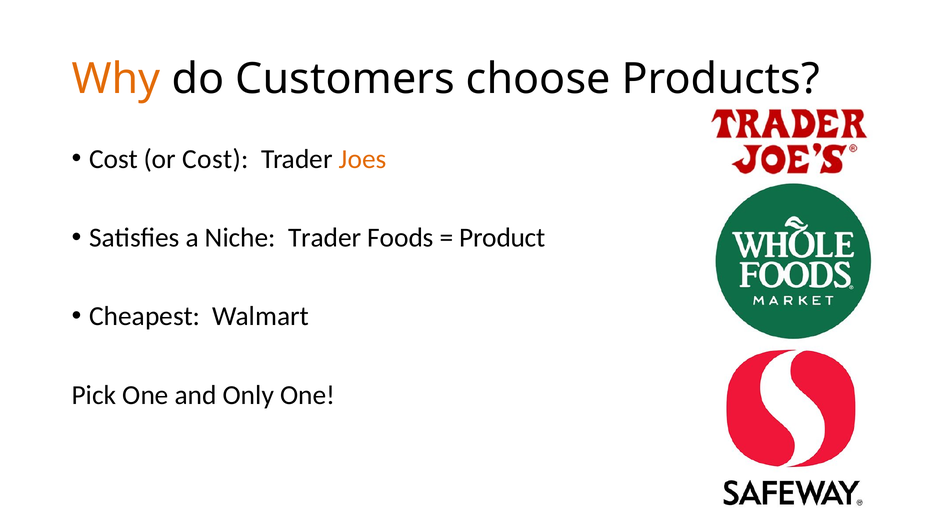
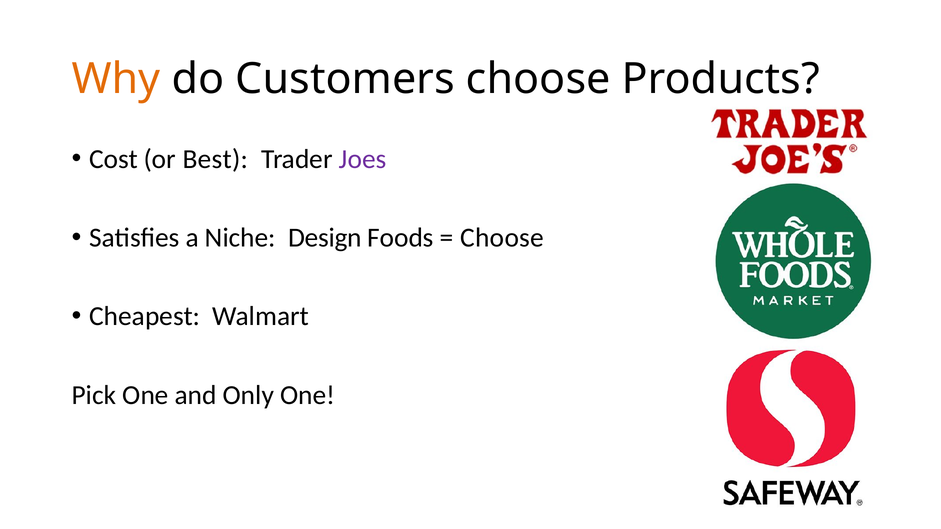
or Cost: Cost -> Best
Joes colour: orange -> purple
Niche Trader: Trader -> Design
Product at (502, 238): Product -> Choose
